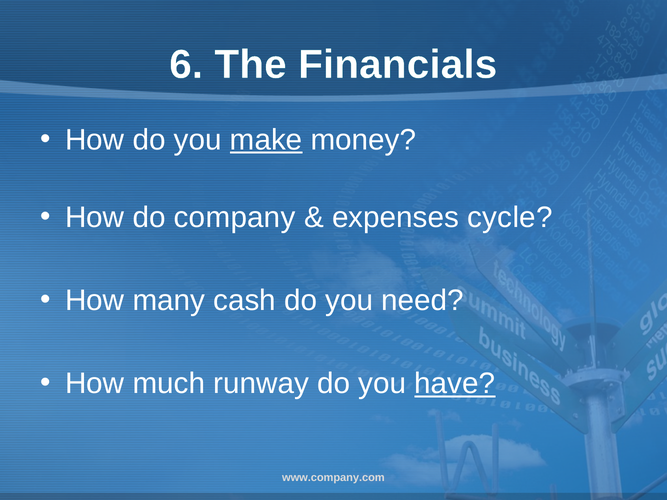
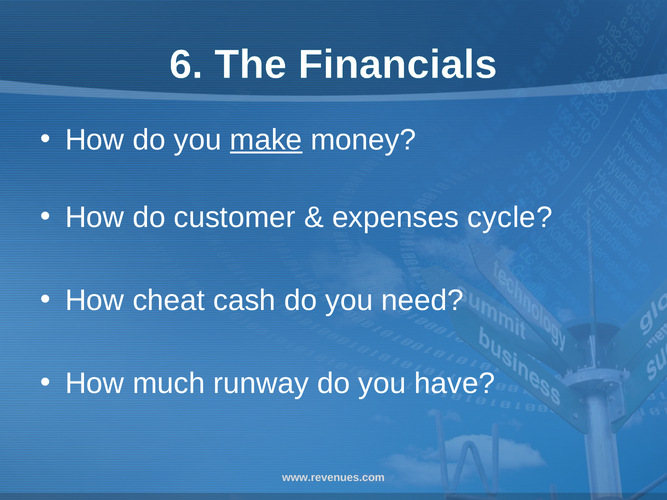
company: company -> customer
many: many -> cheat
have underline: present -> none
www.company.com: www.company.com -> www.revenues.com
